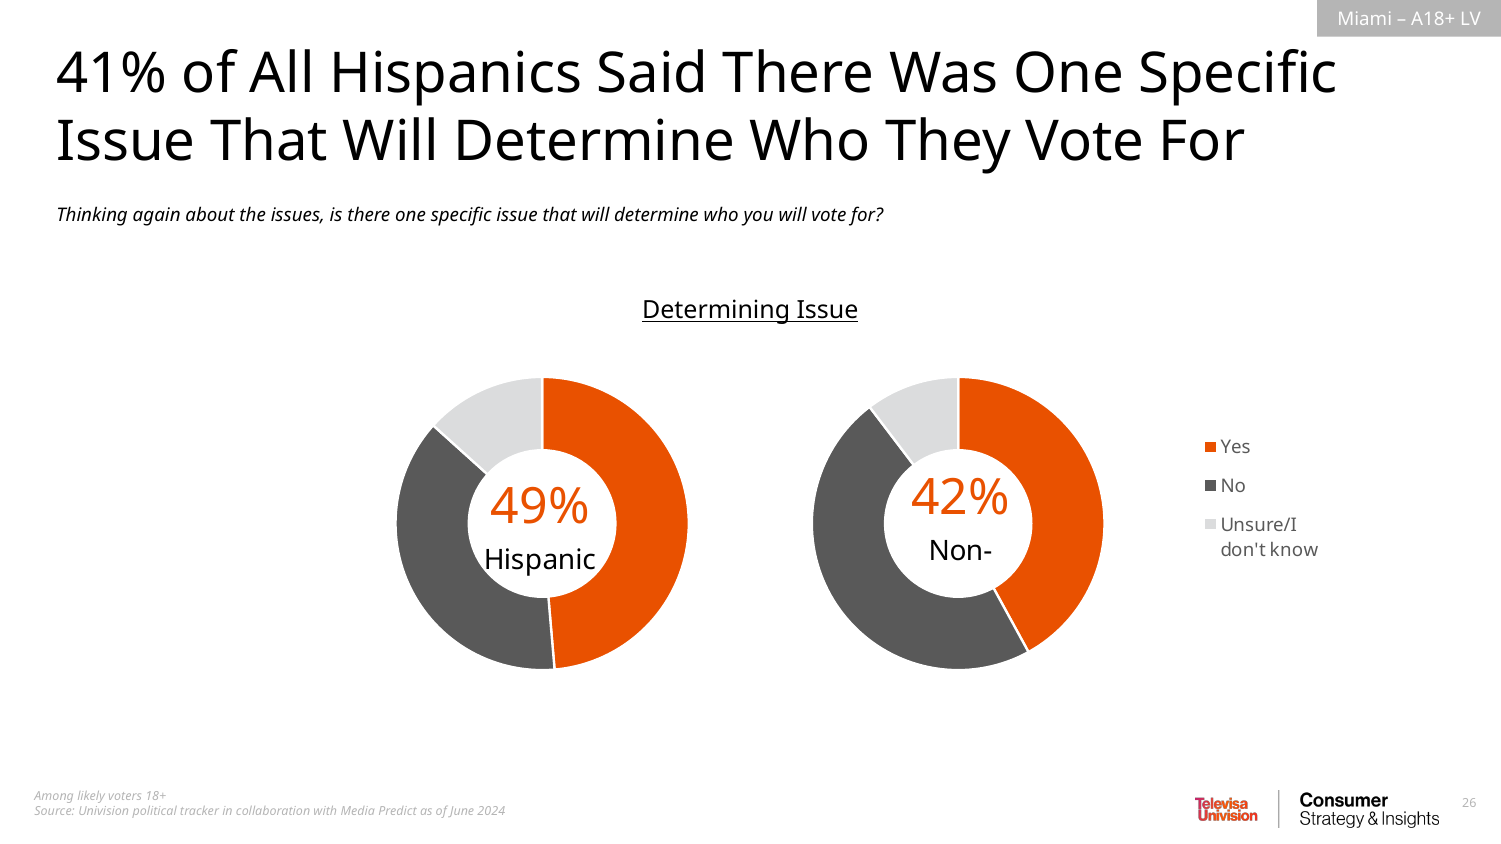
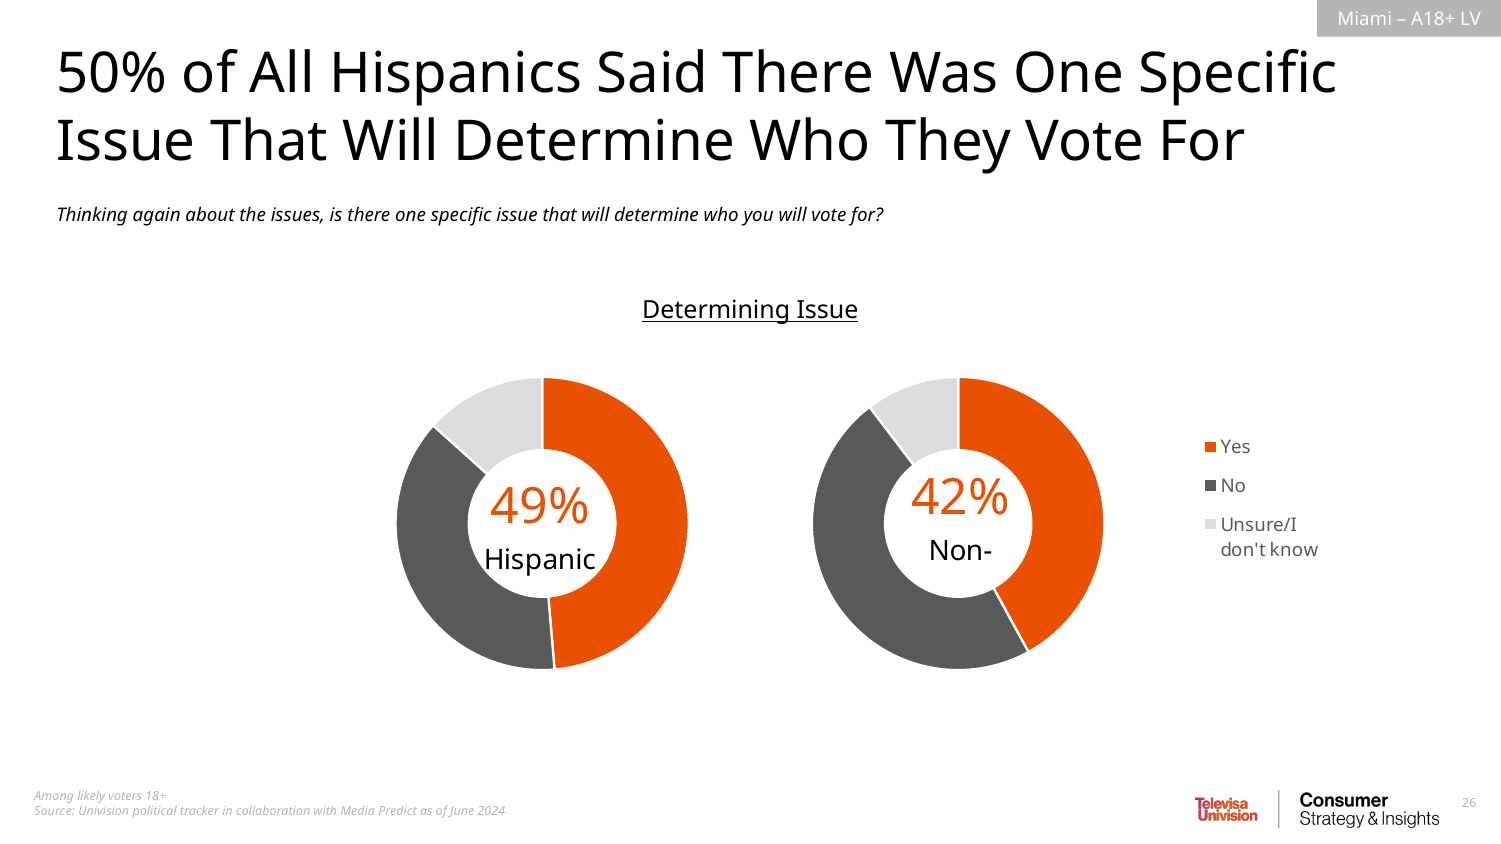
41%: 41% -> 50%
